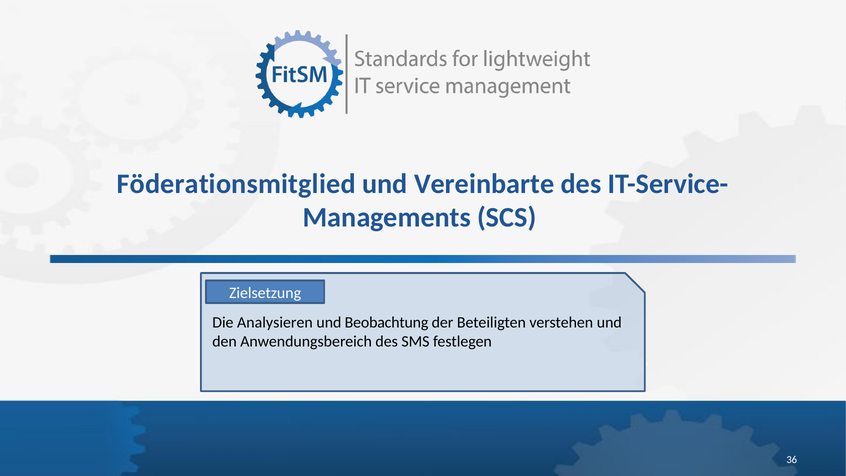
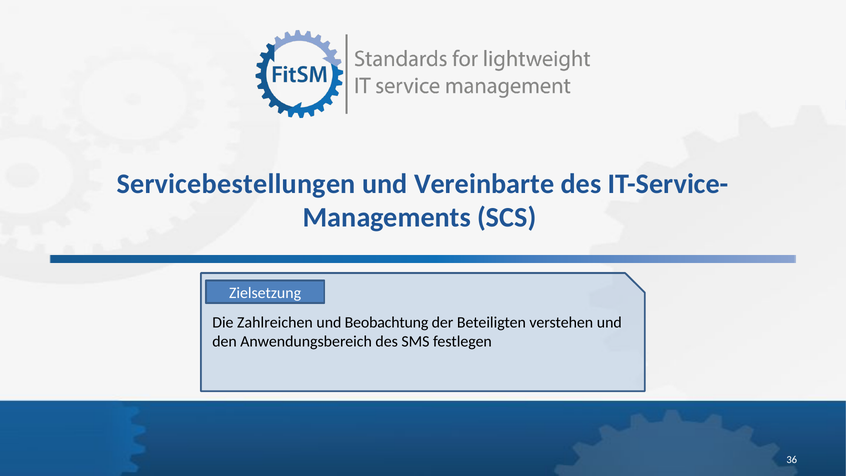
Föderationsmitglied: Föderationsmitglied -> Servicebestellungen
Analysieren: Analysieren -> Zahlreichen
